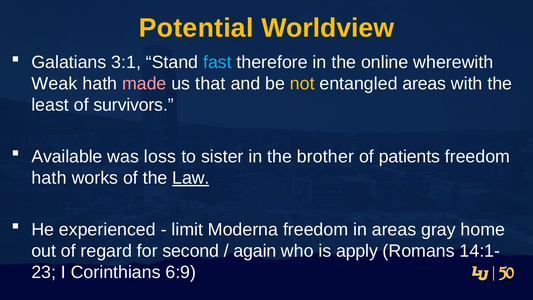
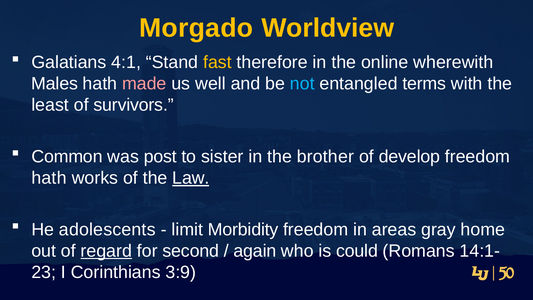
Potential: Potential -> Morgado
3:1: 3:1 -> 4:1
fast colour: light blue -> yellow
Weak: Weak -> Males
that: that -> well
not colour: yellow -> light blue
entangled areas: areas -> terms
Available: Available -> Common
loss: loss -> post
patients: patients -> develop
experienced: experienced -> adolescents
Moderna: Moderna -> Morbidity
regard underline: none -> present
apply: apply -> could
6:9: 6:9 -> 3:9
